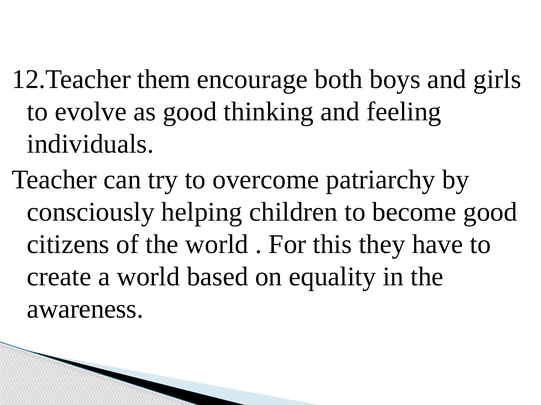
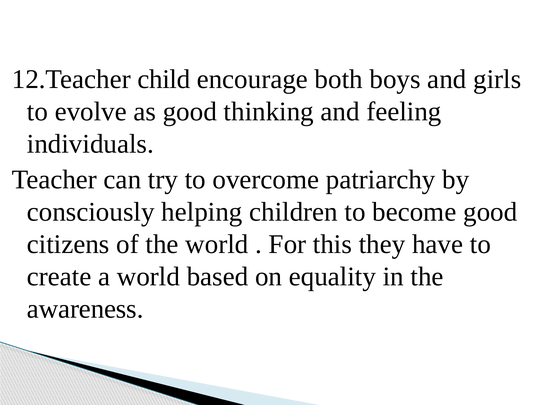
them: them -> child
